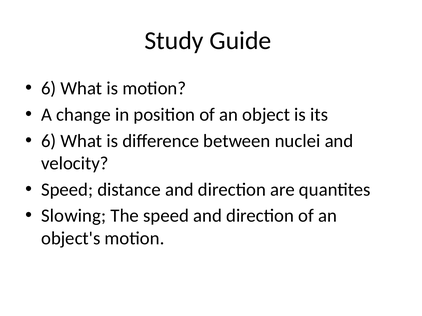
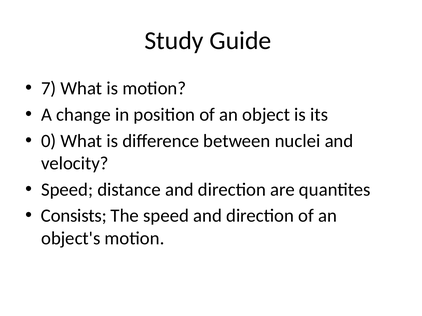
6 at (49, 89): 6 -> 7
6 at (49, 141): 6 -> 0
Slowing: Slowing -> Consists
